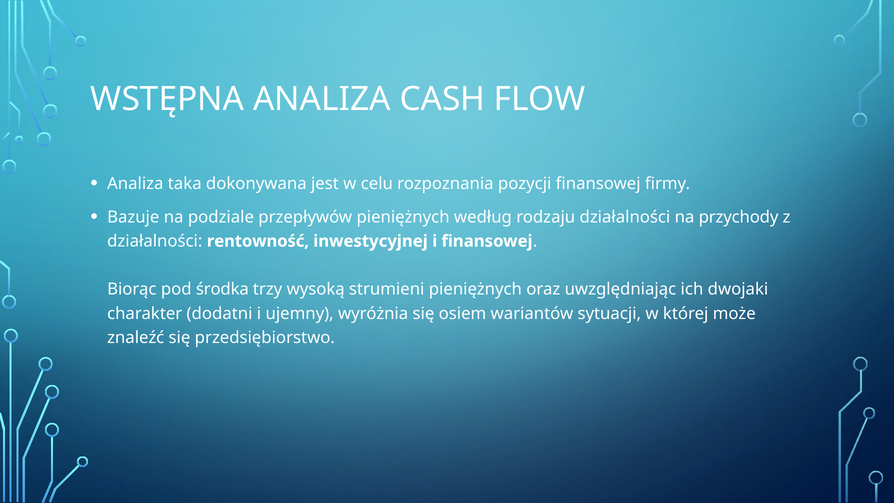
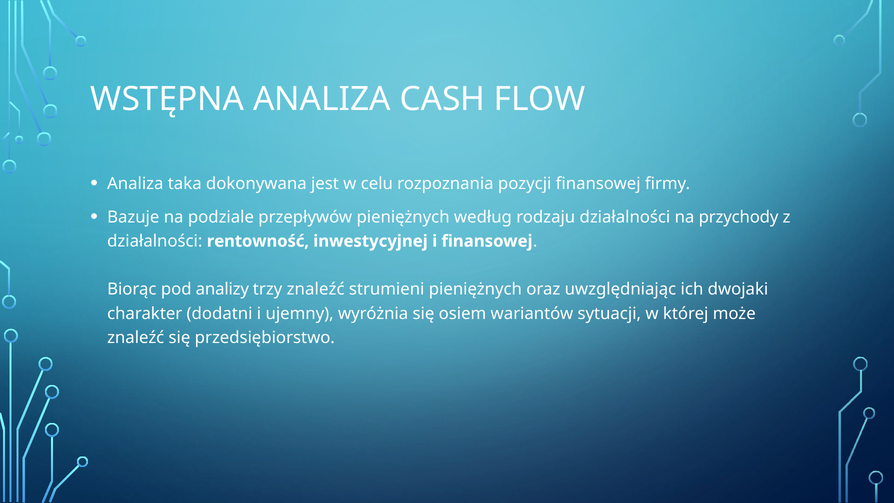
środka: środka -> analizy
trzy wysoką: wysoką -> znaleźć
